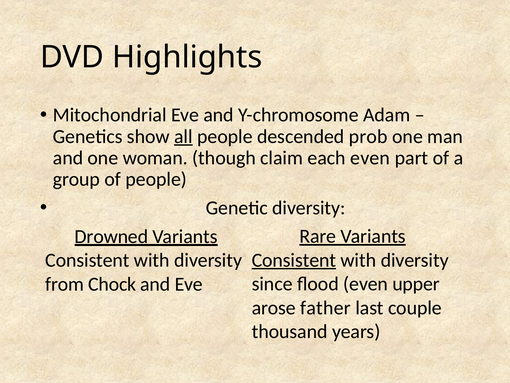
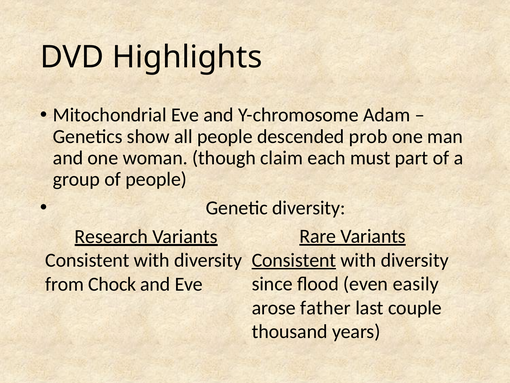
all underline: present -> none
each even: even -> must
Drowned: Drowned -> Research
upper: upper -> easily
